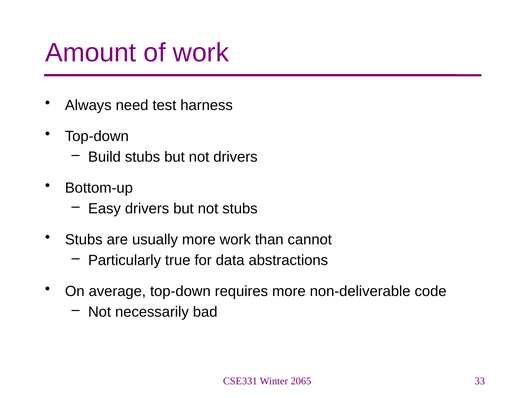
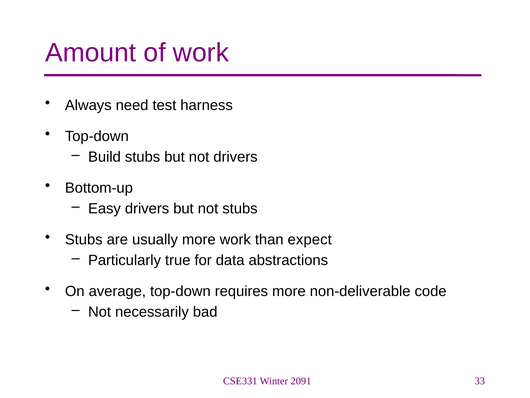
cannot: cannot -> expect
2065: 2065 -> 2091
